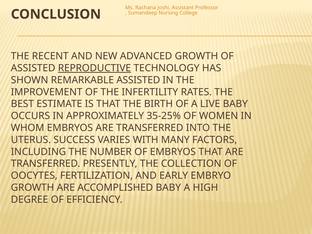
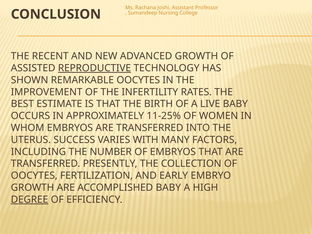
REMARKABLE ASSISTED: ASSISTED -> OOCYTES
35-25%: 35-25% -> 11-25%
DEGREE underline: none -> present
